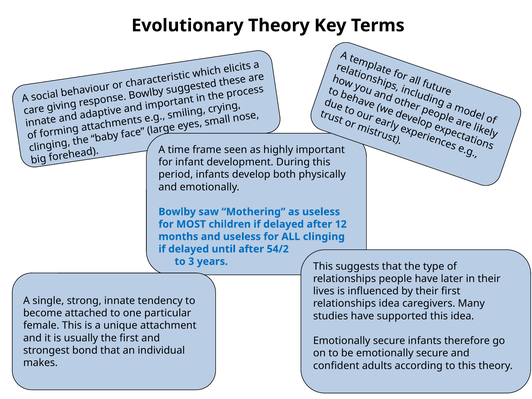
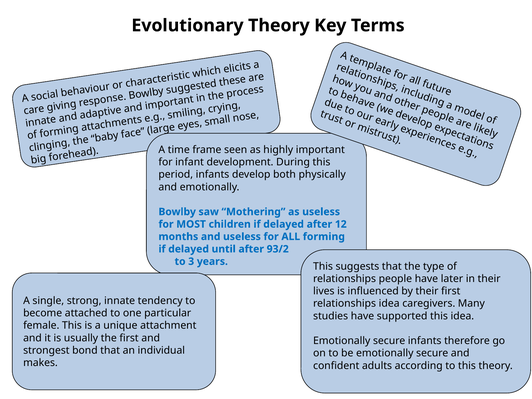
ALL clinging: clinging -> forming
54/2: 54/2 -> 93/2
